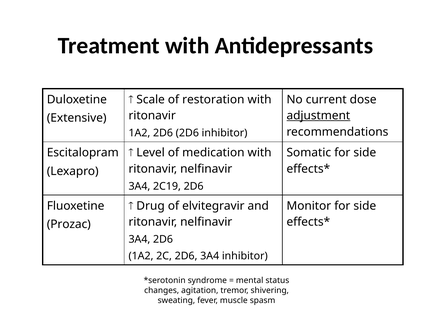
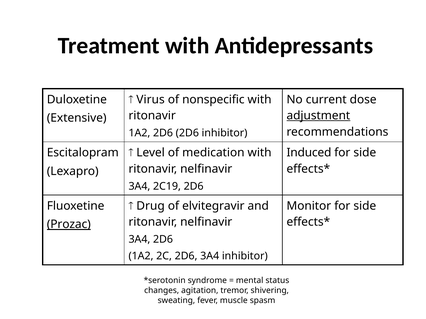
Scale: Scale -> Virus
restoration: restoration -> nonspecific
Somatic: Somatic -> Induced
Prozac underline: none -> present
